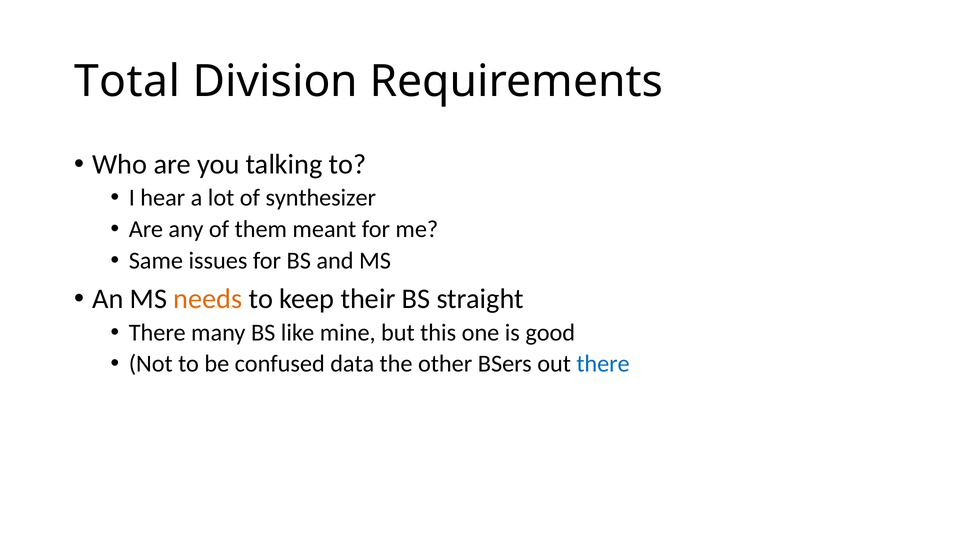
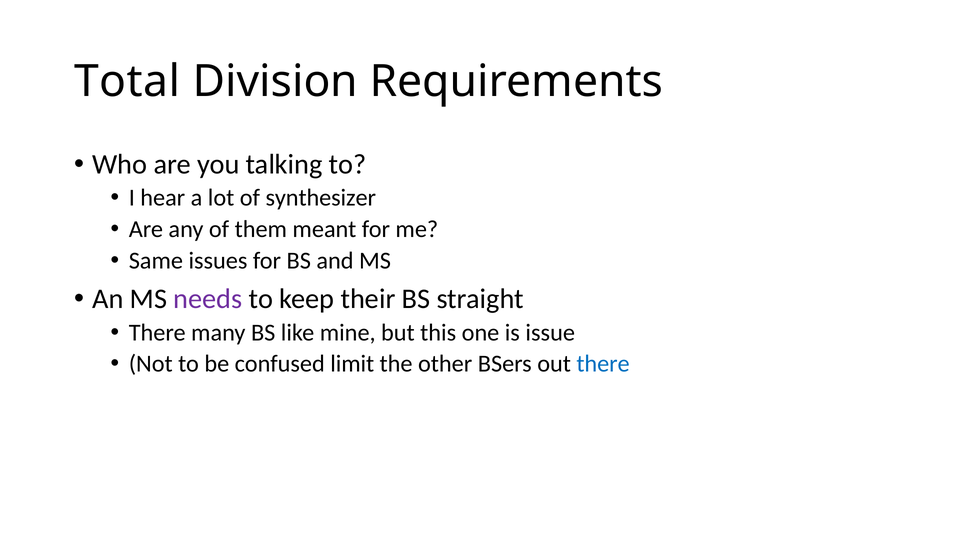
needs colour: orange -> purple
good: good -> issue
data: data -> limit
